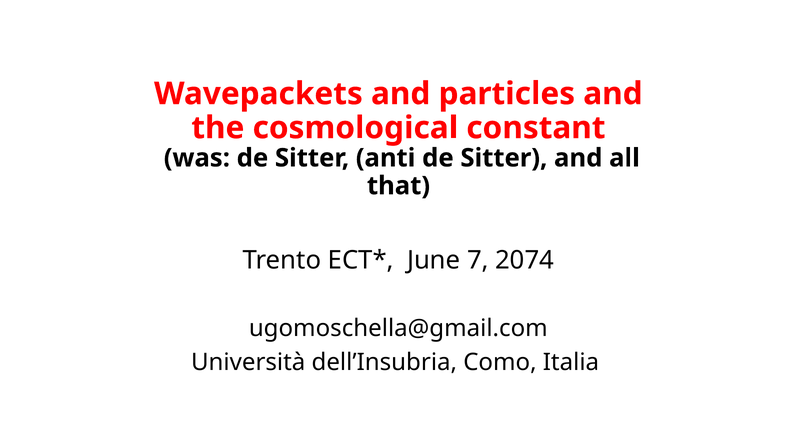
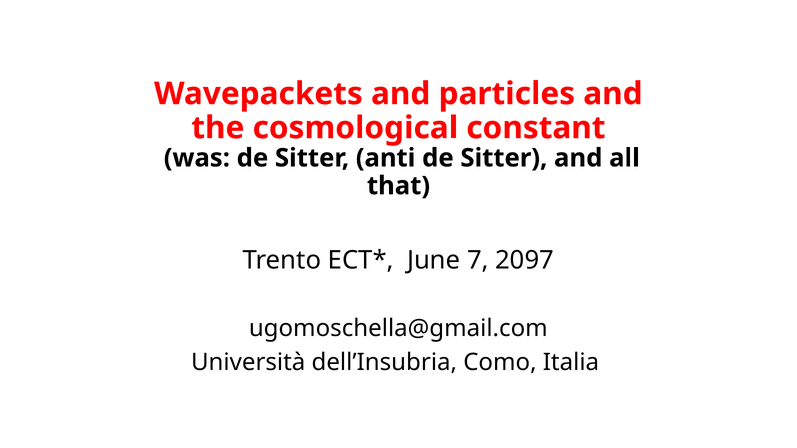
2074: 2074 -> 2097
